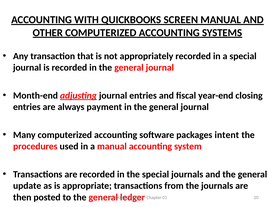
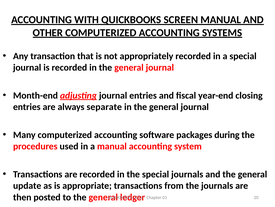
payment: payment -> separate
intent: intent -> during
